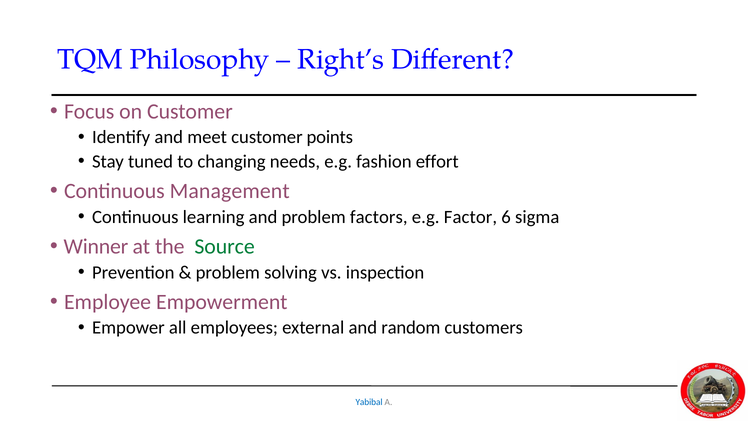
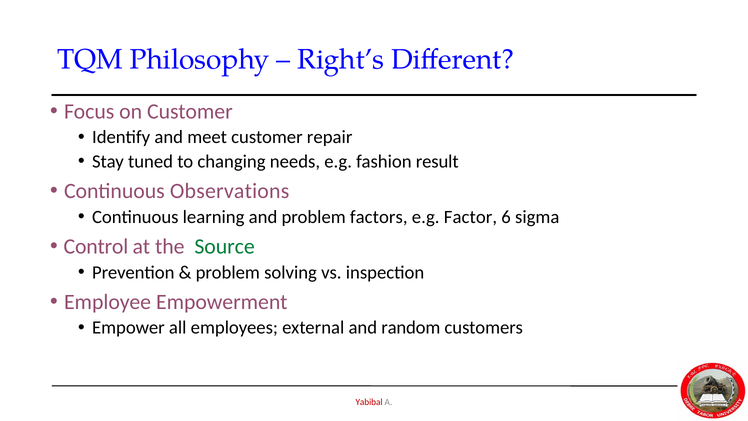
points: points -> repair
effort: effort -> result
Management: Management -> Observations
Winner: Winner -> Control
Yabibal colour: blue -> red
